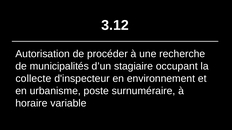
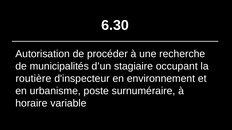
3.12: 3.12 -> 6.30
collecte: collecte -> routière
